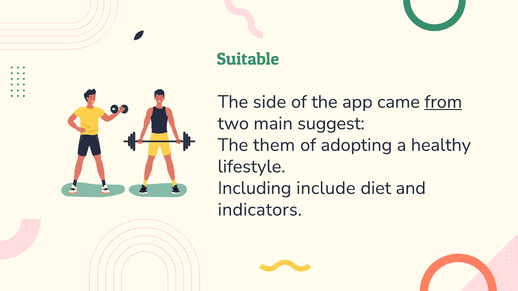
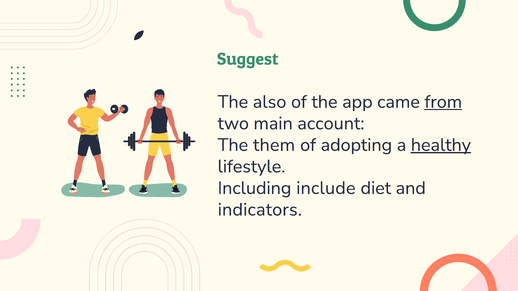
Suitable: Suitable -> Suggest
side: side -> also
suggest: suggest -> account
healthy underline: none -> present
